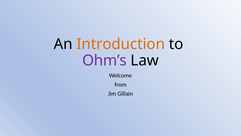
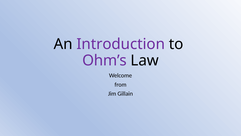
Introduction colour: orange -> purple
